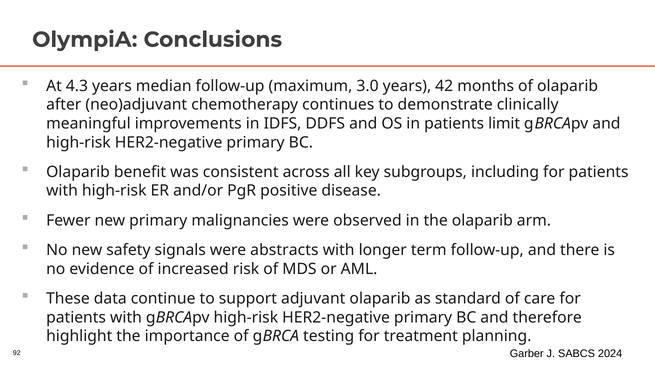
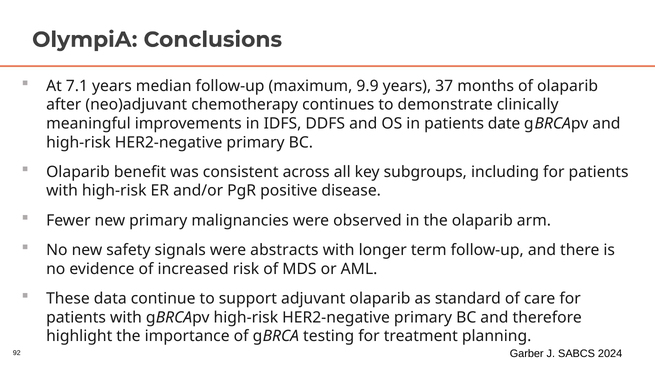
4.3: 4.3 -> 7.1
3.0: 3.0 -> 9.9
42: 42 -> 37
limit: limit -> date
